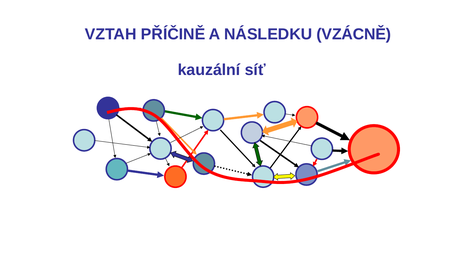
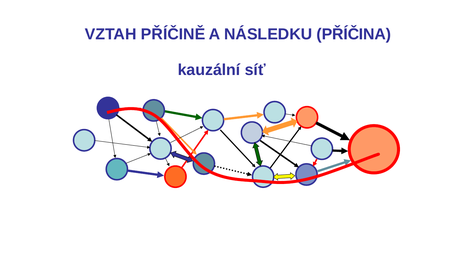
VZÁCNĚ: VZÁCNĚ -> PŘÍČINA
